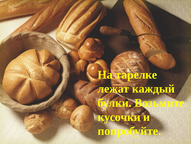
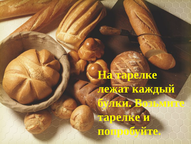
кусочки at (119, 116): кусочки -> тарелке
